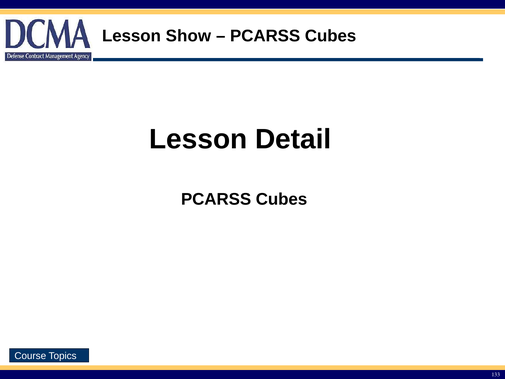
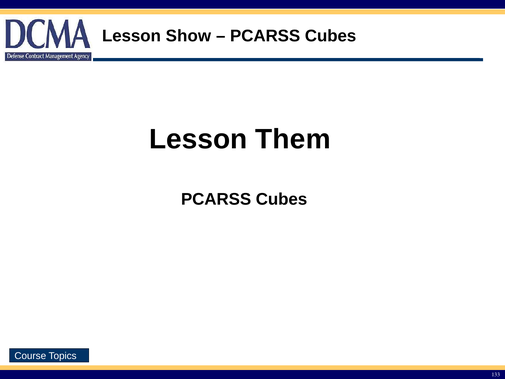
Detail: Detail -> Them
